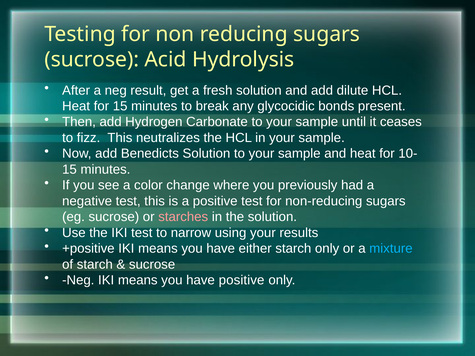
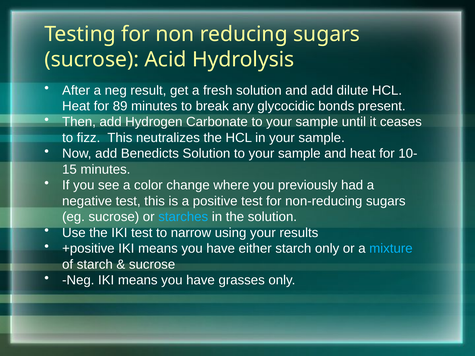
for 15: 15 -> 89
starches colour: pink -> light blue
have positive: positive -> grasses
